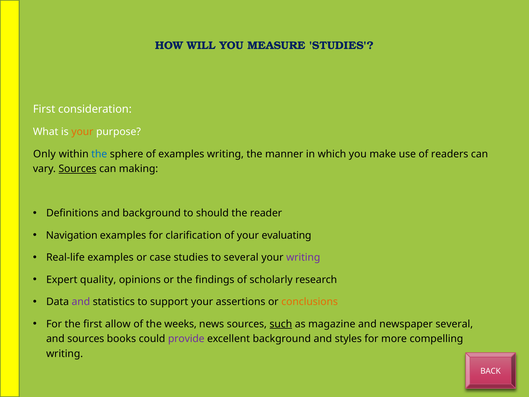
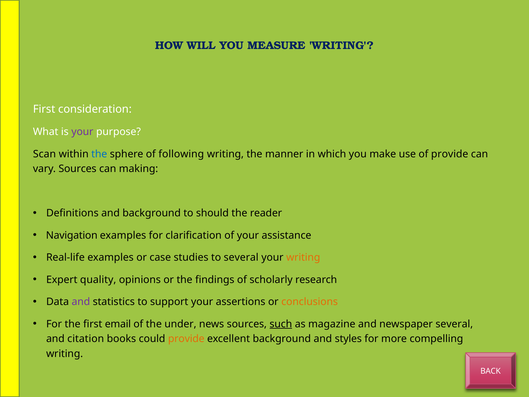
MEASURE STUDIES: STUDIES -> WRITING
your at (82, 132) colour: orange -> purple
Only: Only -> Scan
of examples: examples -> following
of readers: readers -> provide
Sources at (78, 169) underline: present -> none
evaluating: evaluating -> assistance
writing at (303, 257) colour: purple -> orange
allow: allow -> email
weeks: weeks -> under
and sources: sources -> citation
provide at (186, 339) colour: purple -> orange
